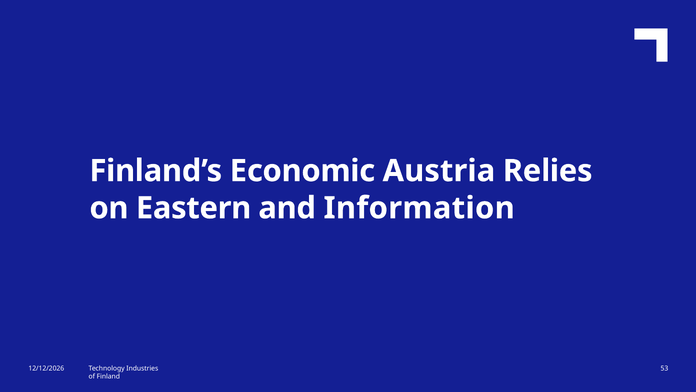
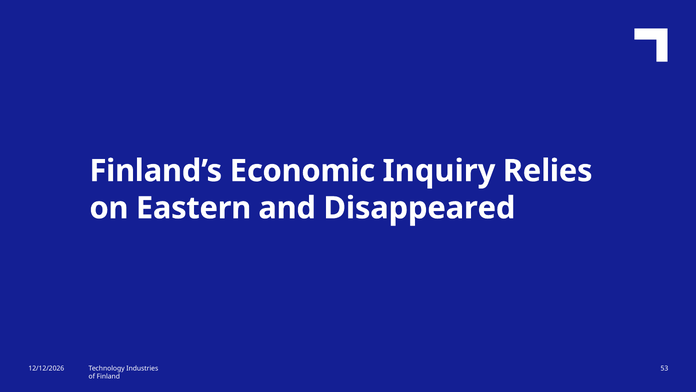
Austria: Austria -> Inquiry
Information: Information -> Disappeared
